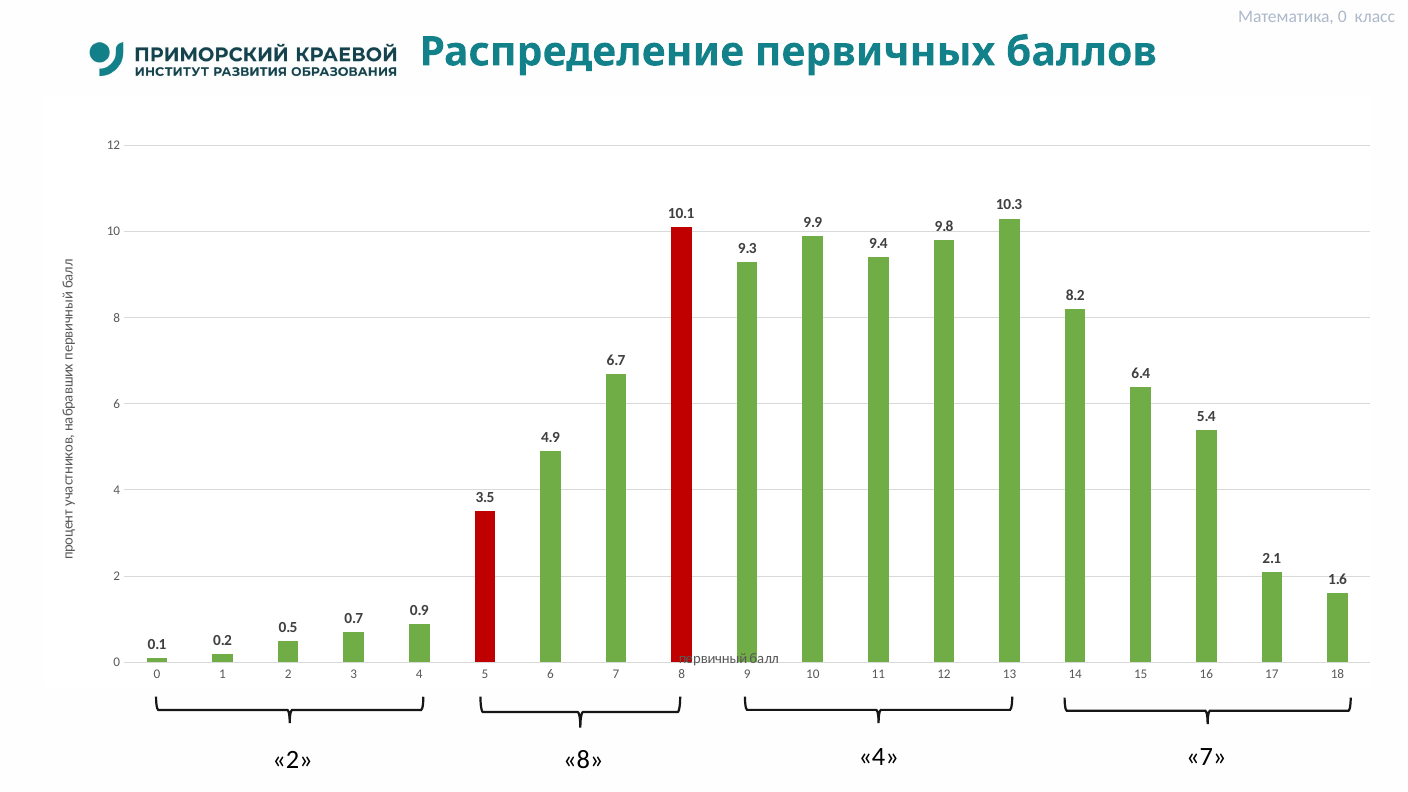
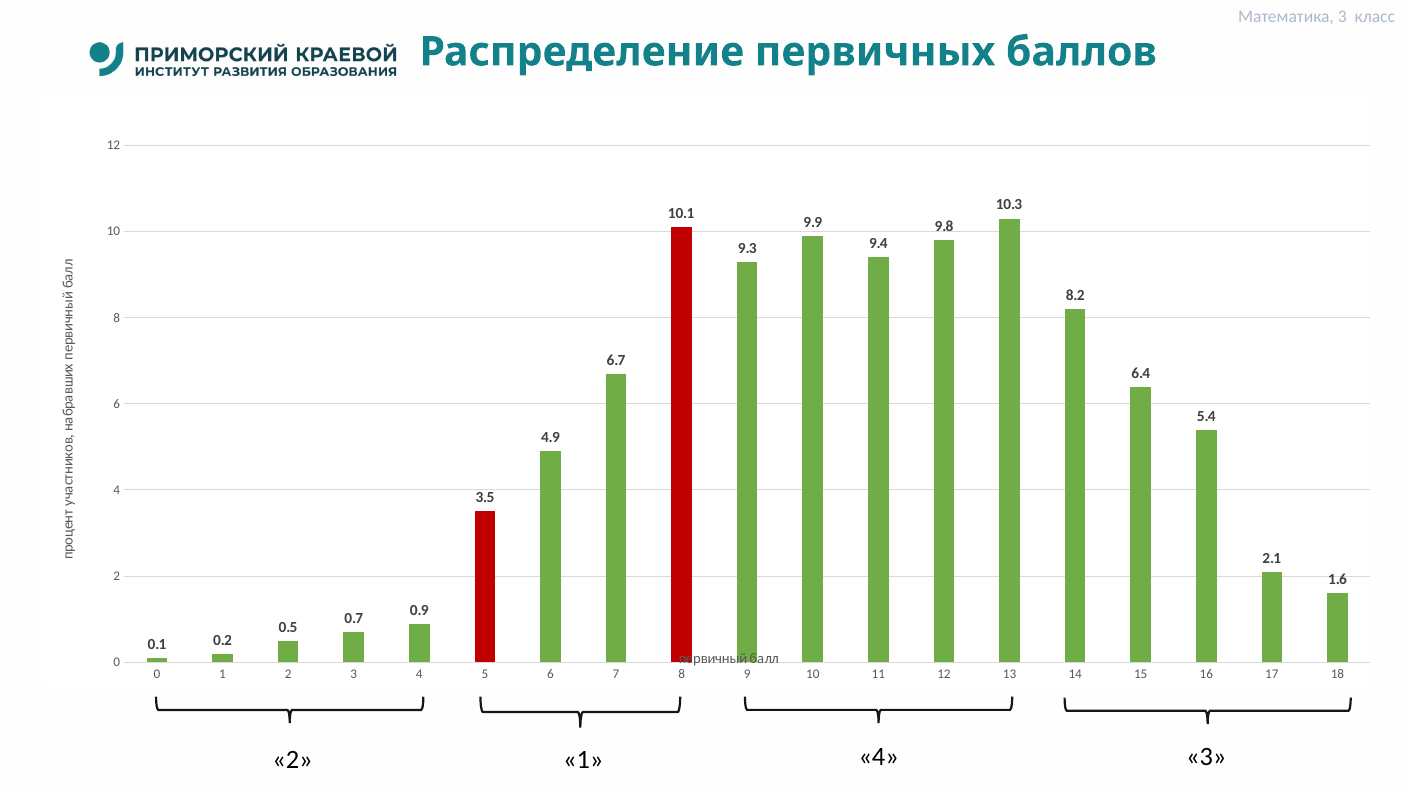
Математика 0: 0 -> 3
2 8: 8 -> 1
4 7: 7 -> 3
